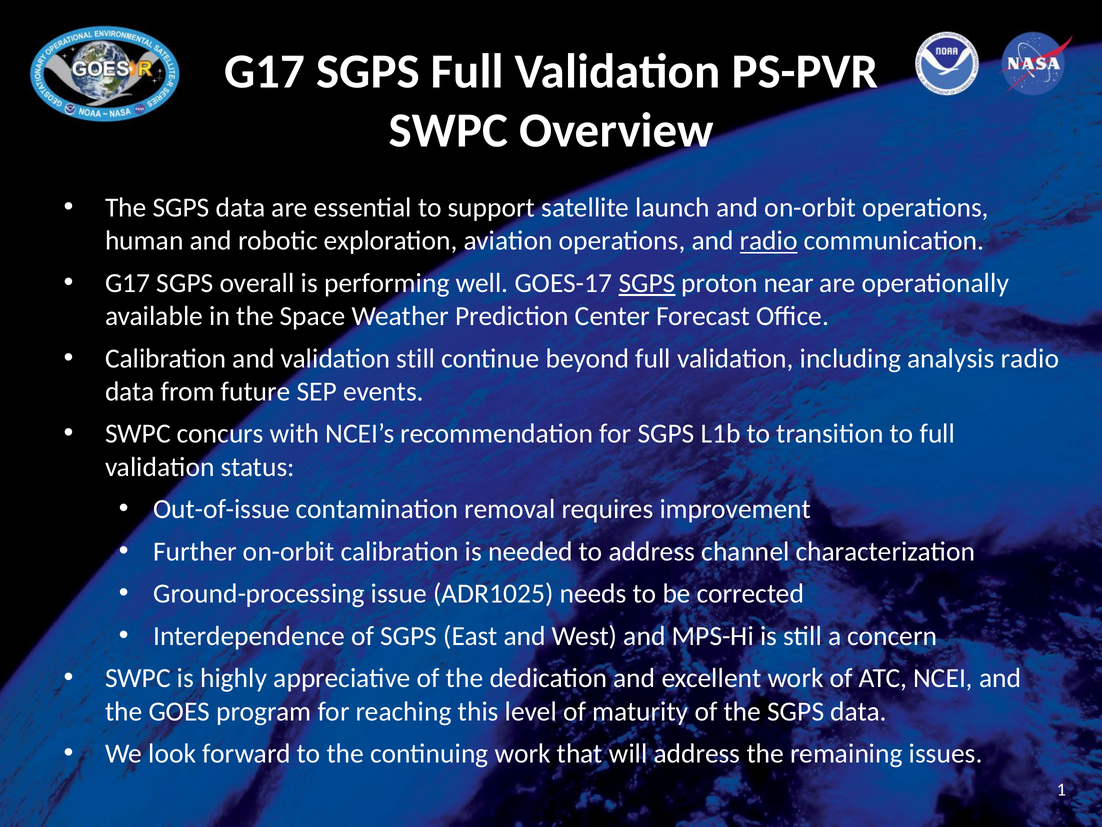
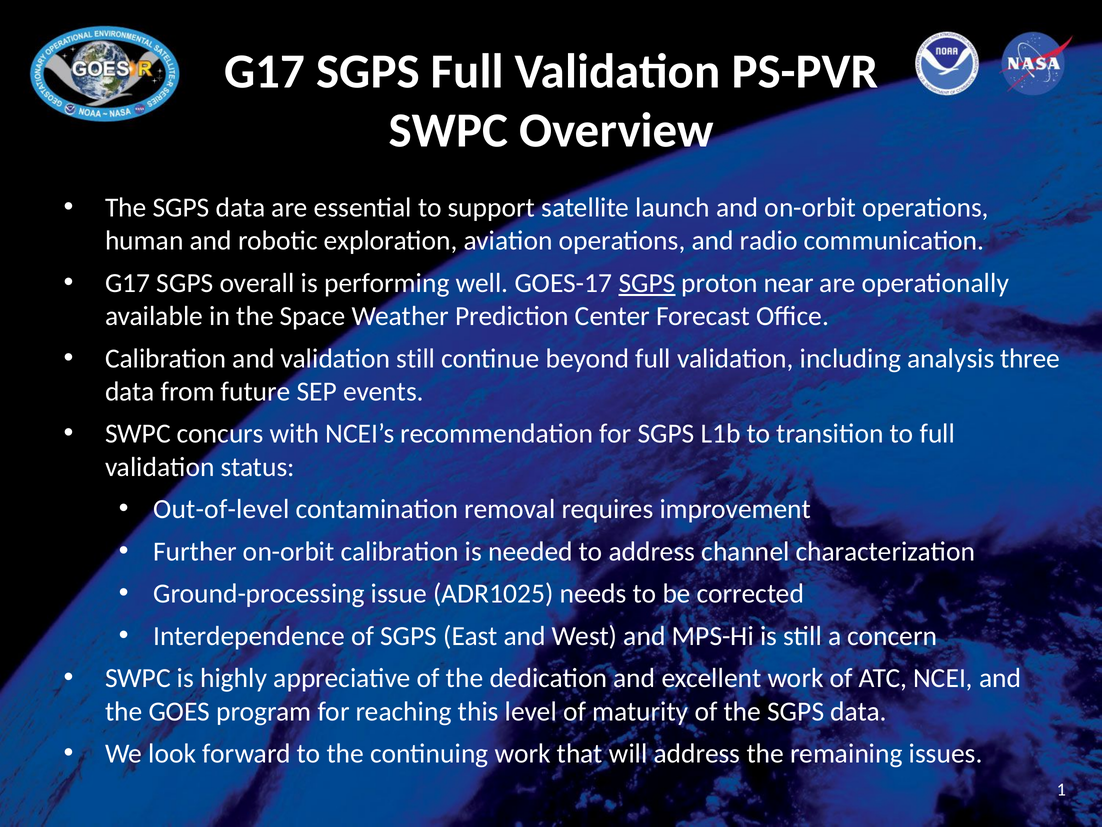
radio at (769, 241) underline: present -> none
analysis radio: radio -> three
Out-of-issue: Out-of-issue -> Out-of-level
